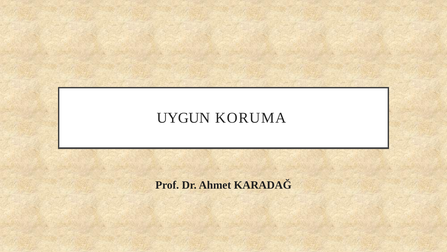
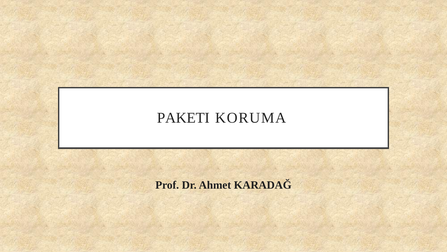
UYGUN: UYGUN -> PAKETI
